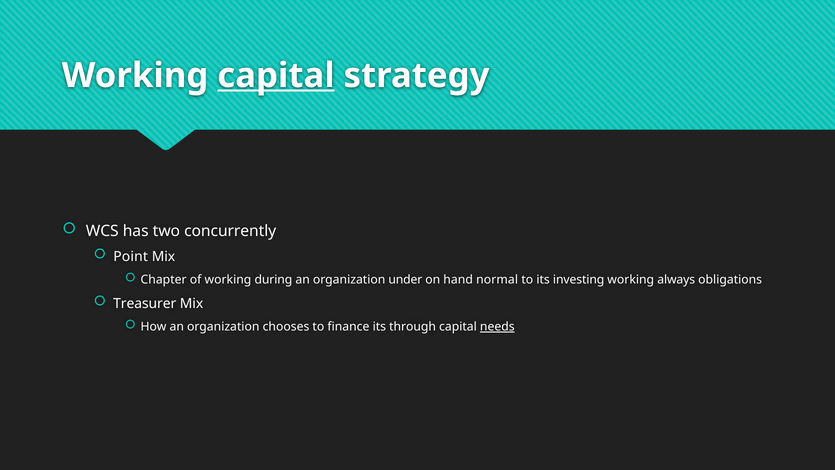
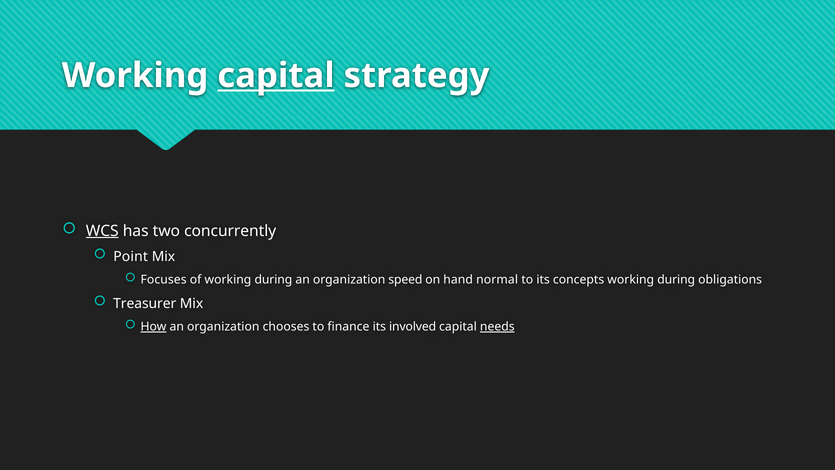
WCS underline: none -> present
Chapter: Chapter -> Focuses
under: under -> speed
investing: investing -> concepts
always at (676, 280): always -> during
How underline: none -> present
through: through -> involved
